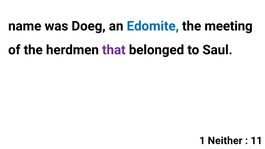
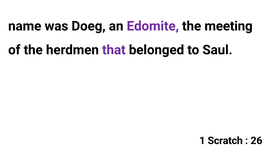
Edomite colour: blue -> purple
Neither: Neither -> Scratch
11: 11 -> 26
